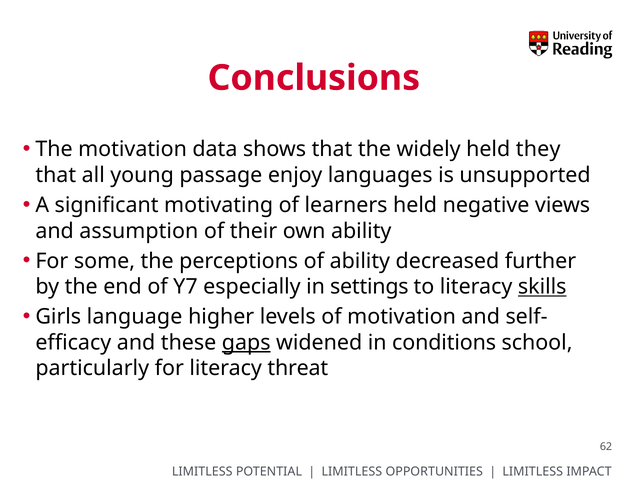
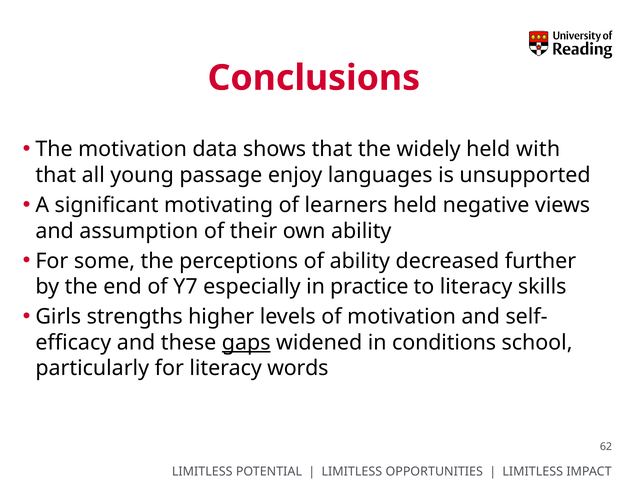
they: they -> with
settings: settings -> practice
skills underline: present -> none
language: language -> strengths
threat: threat -> words
